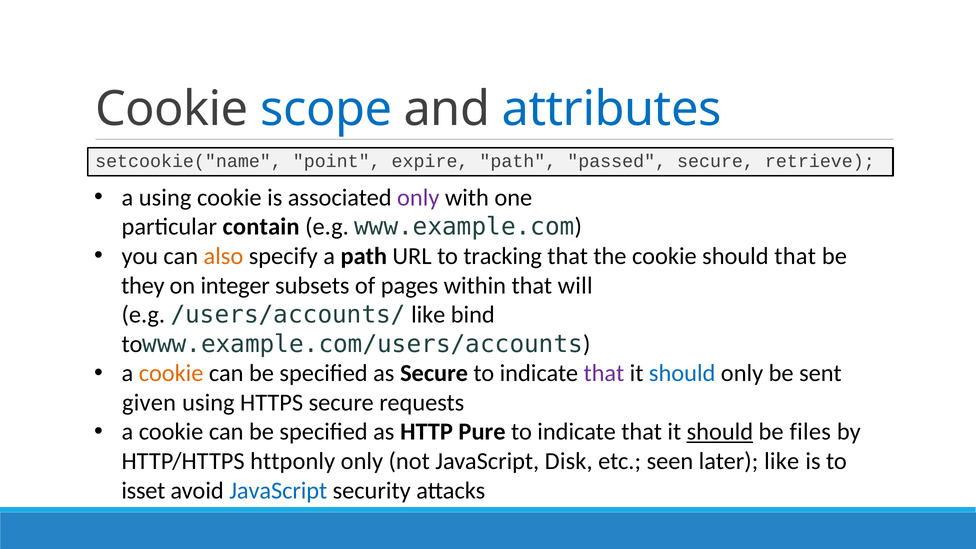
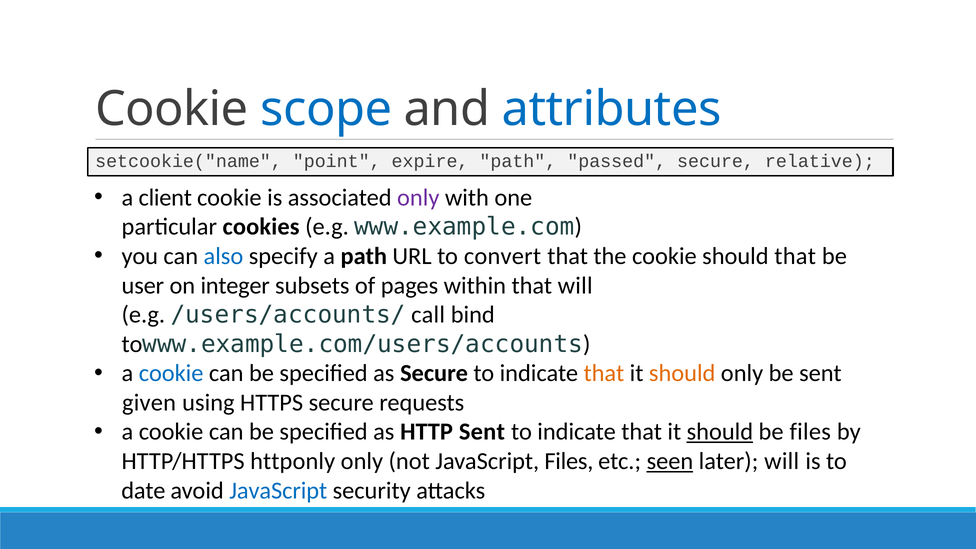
retrieve: retrieve -> relative
a using: using -> client
contain: contain -> cookies
also colour: orange -> blue
tracking: tracking -> convert
they: they -> user
/users/accounts/ like: like -> call
cookie at (171, 373) colour: orange -> blue
that at (604, 373) colour: purple -> orange
should at (682, 373) colour: blue -> orange
HTTP Pure: Pure -> Sent
JavaScript Disk: Disk -> Files
seen underline: none -> present
later like: like -> will
isset: isset -> date
